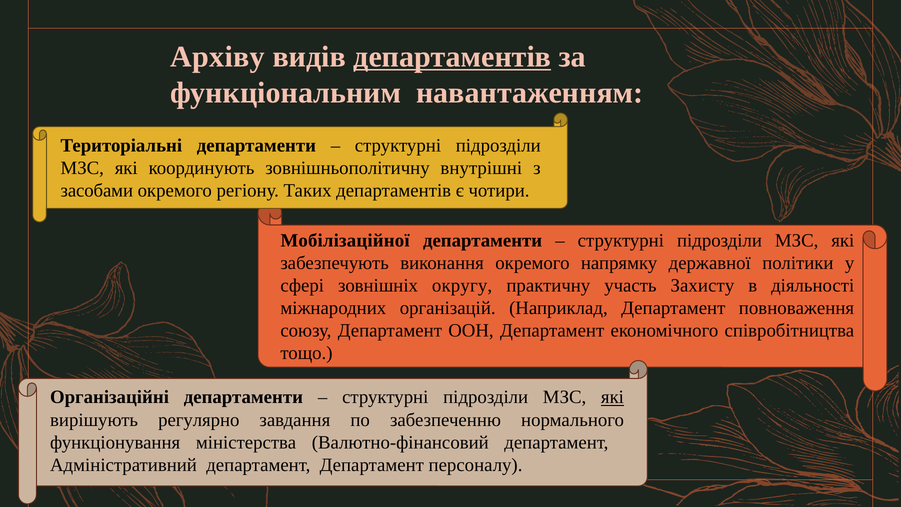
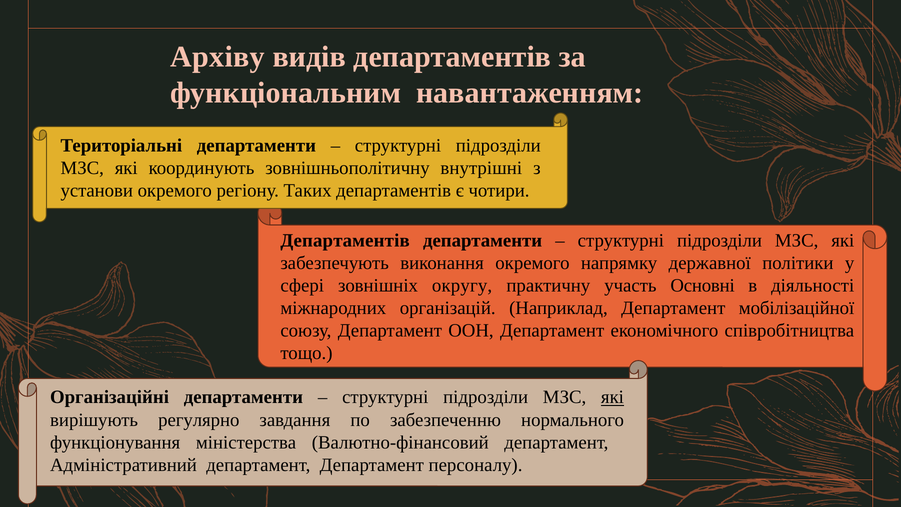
департаментів at (452, 57) underline: present -> none
засобами: засобами -> установи
Мобілізаційної at (345, 240): Мобілізаційної -> Департаментів
Захисту: Захисту -> Основні
повноваження: повноваження -> мобілізаційної
